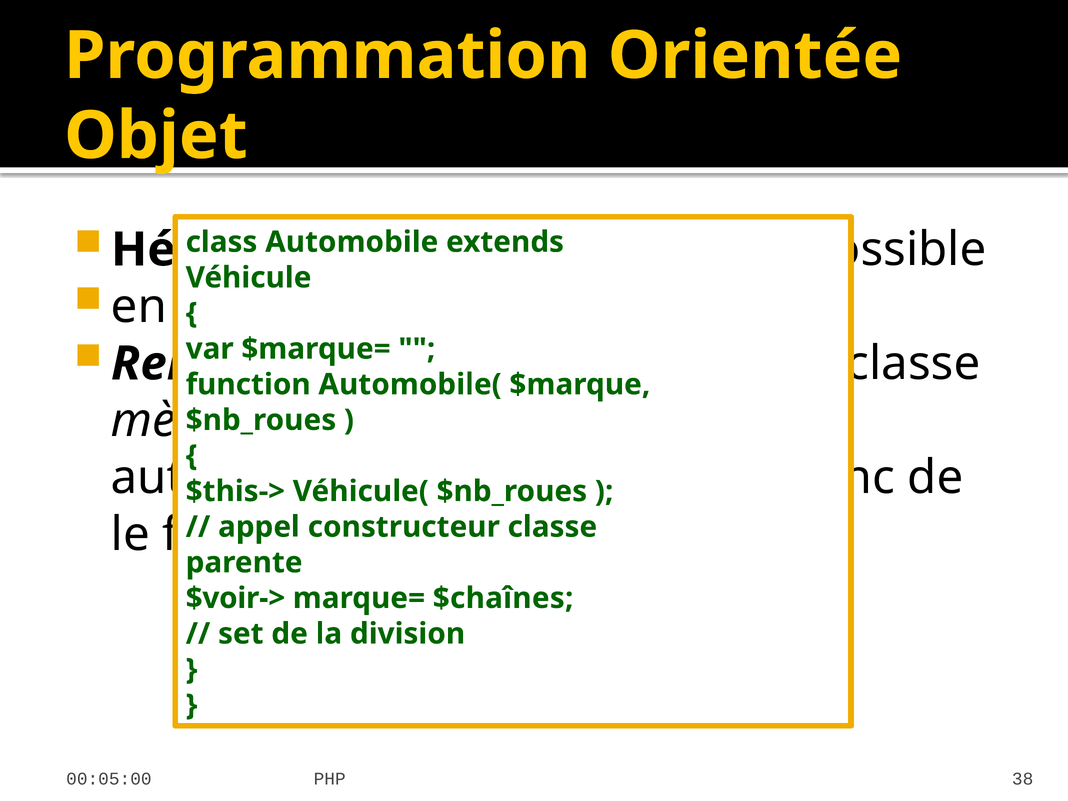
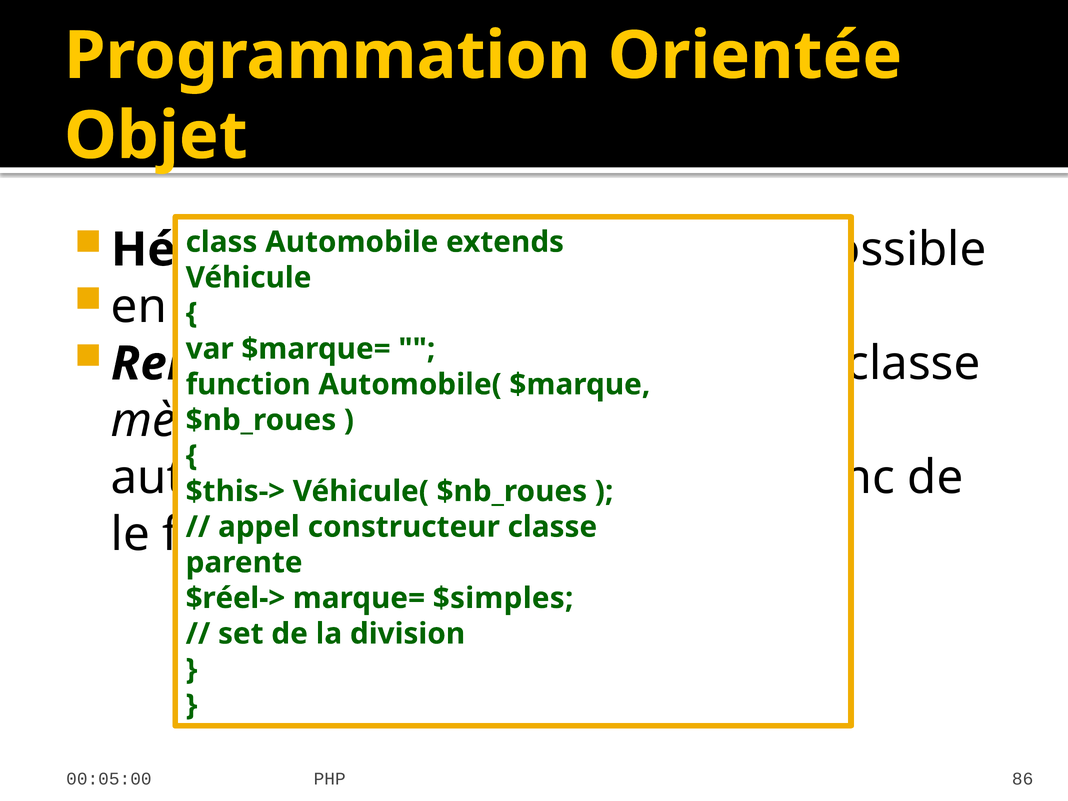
$voir->: $voir-> -> $réel->
$chaînes: $chaînes -> $simples
38: 38 -> 86
